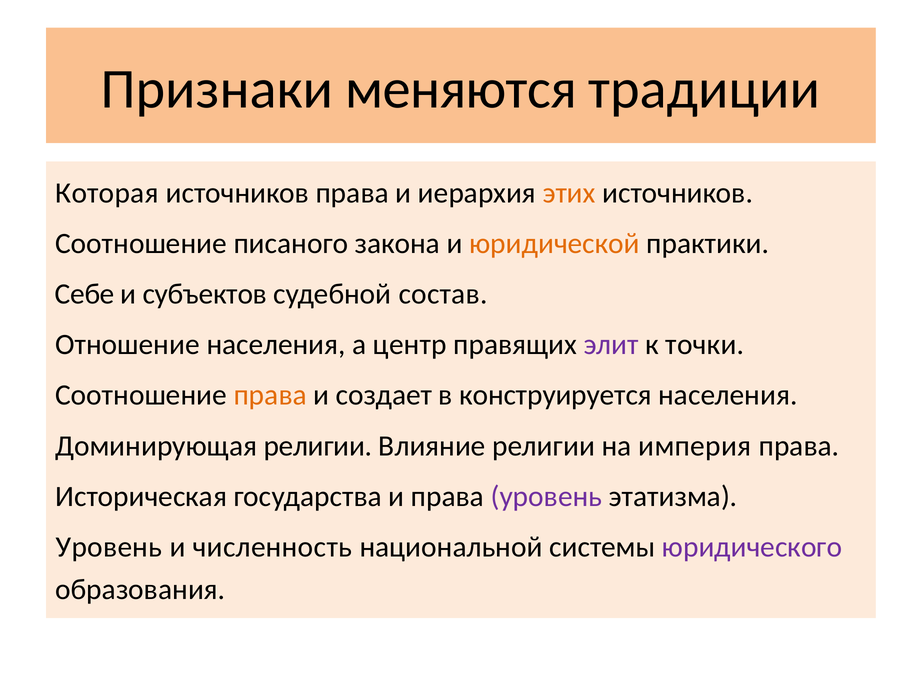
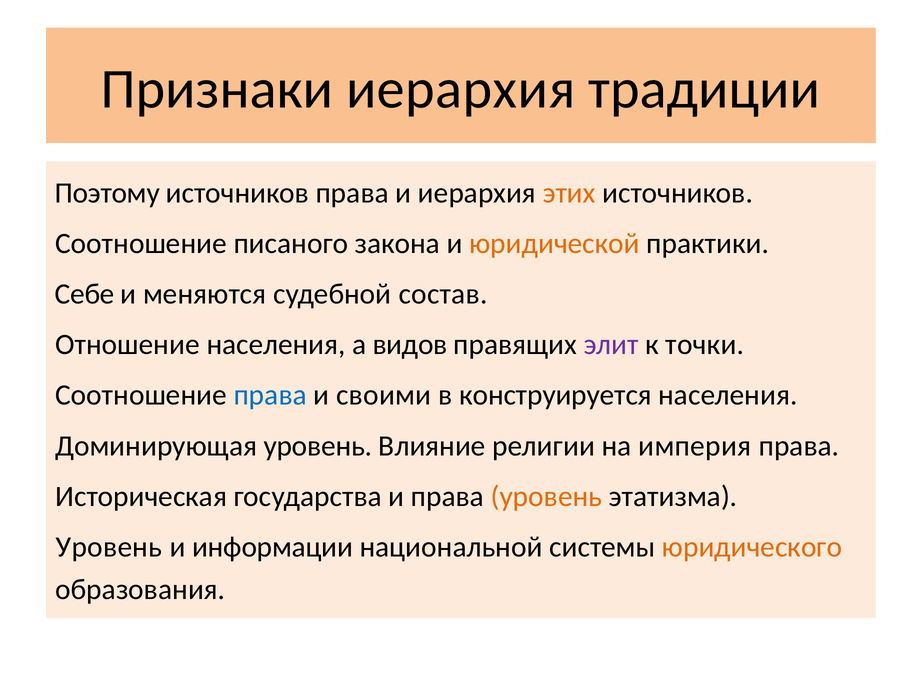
Признаки меняются: меняются -> иерархия
Которая: Которая -> Поэтому
субъектов: субъектов -> меняются
центр: центр -> видов
права at (270, 395) colour: orange -> blue
создает: создает -> своими
Доминирующая религии: религии -> уровень
уровень at (546, 496) colour: purple -> orange
численность: численность -> информации
юридического colour: purple -> orange
